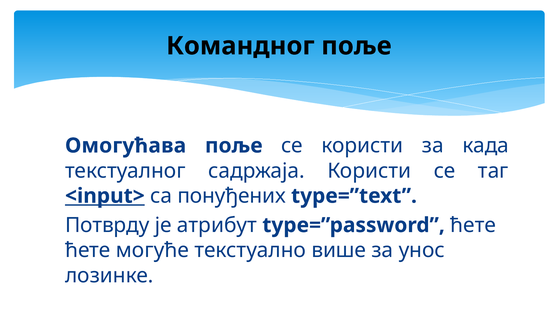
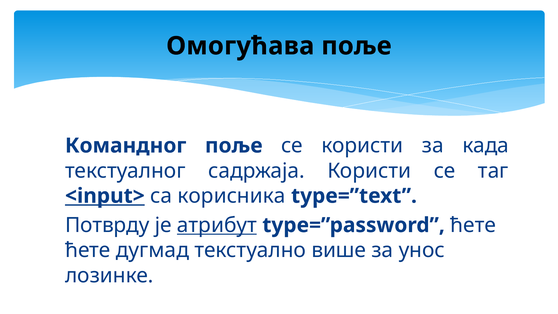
Командног: Командног -> Омогућава
Омогућава: Омогућава -> Командног
понуђених: понуђених -> корисника
атрибут underline: none -> present
могуће: могуће -> дугмад
